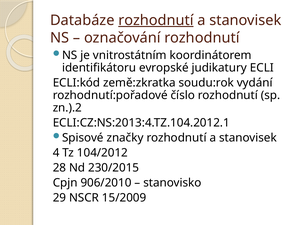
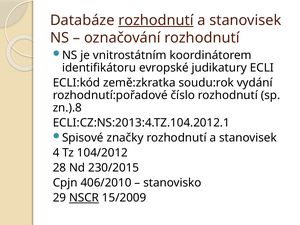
zn.).2: zn.).2 -> zn.).8
906/2010: 906/2010 -> 406/2010
NSCR underline: none -> present
